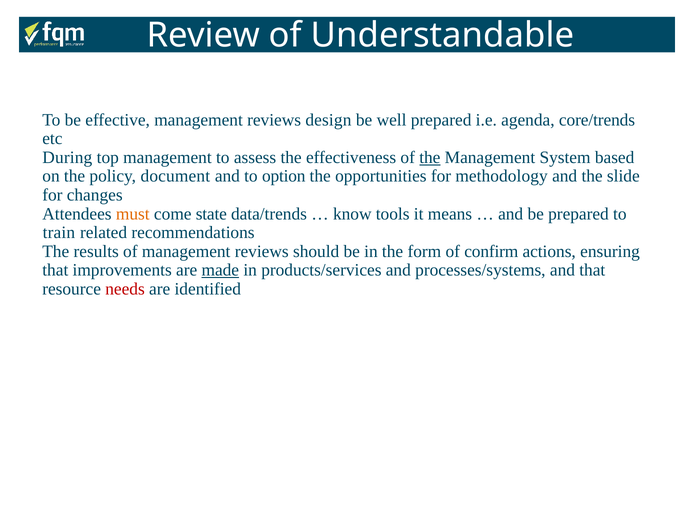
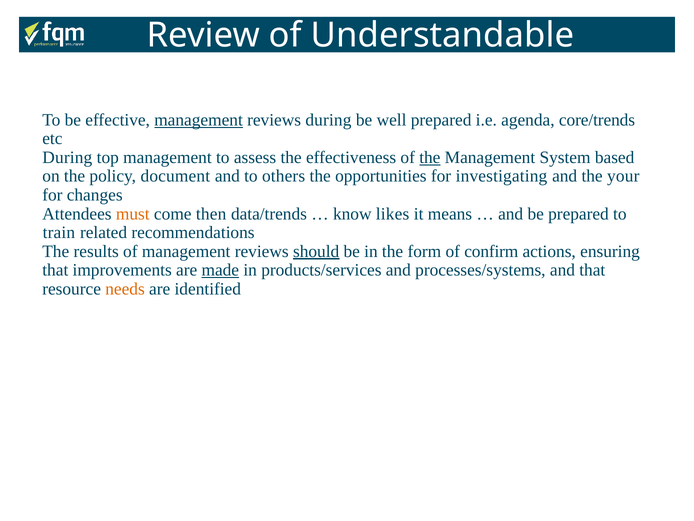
management at (199, 120) underline: none -> present
reviews design: design -> during
option: option -> others
methodology: methodology -> investigating
slide: slide -> your
state: state -> then
tools: tools -> likes
should underline: none -> present
needs colour: red -> orange
